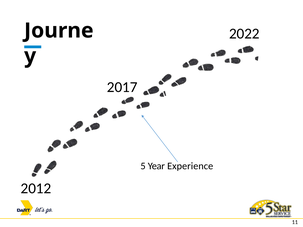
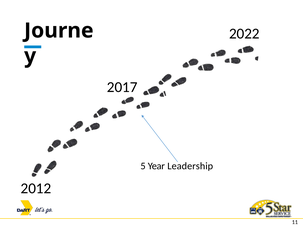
Experience: Experience -> Leadership
